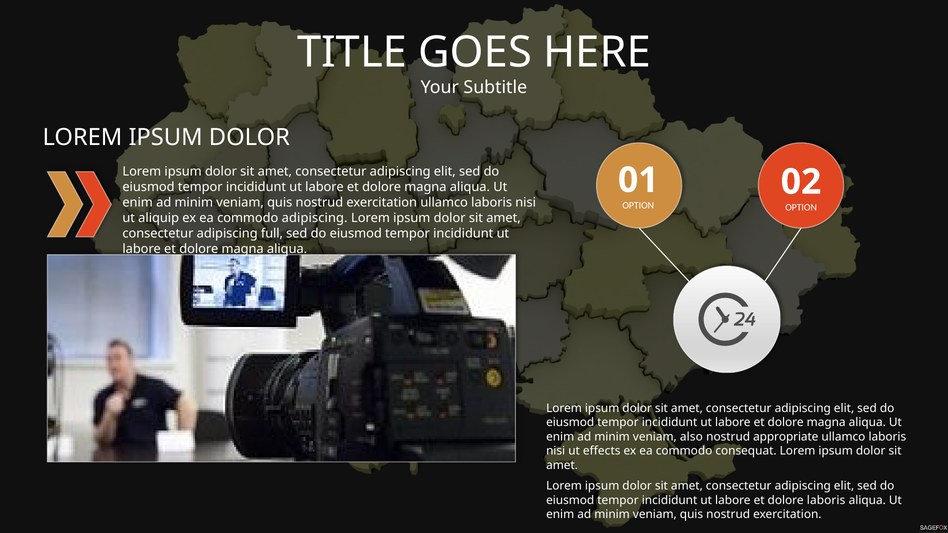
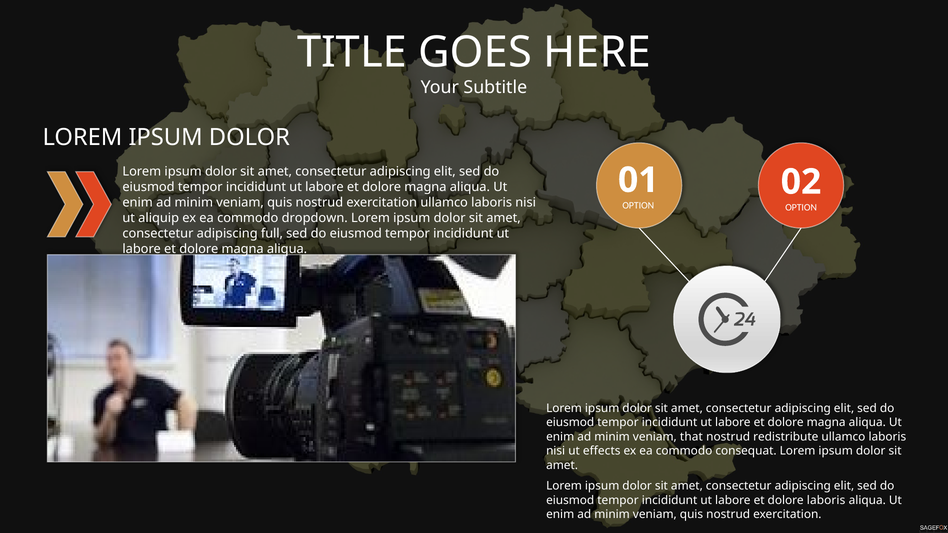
commodo adipiscing: adipiscing -> dropdown
also: also -> that
appropriate: appropriate -> redistribute
